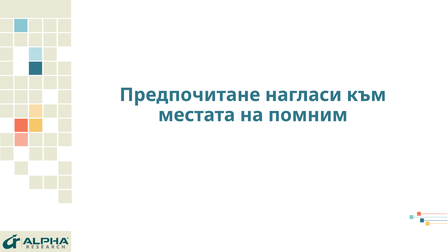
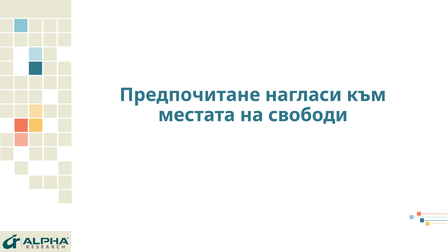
помним: помним -> свободи
